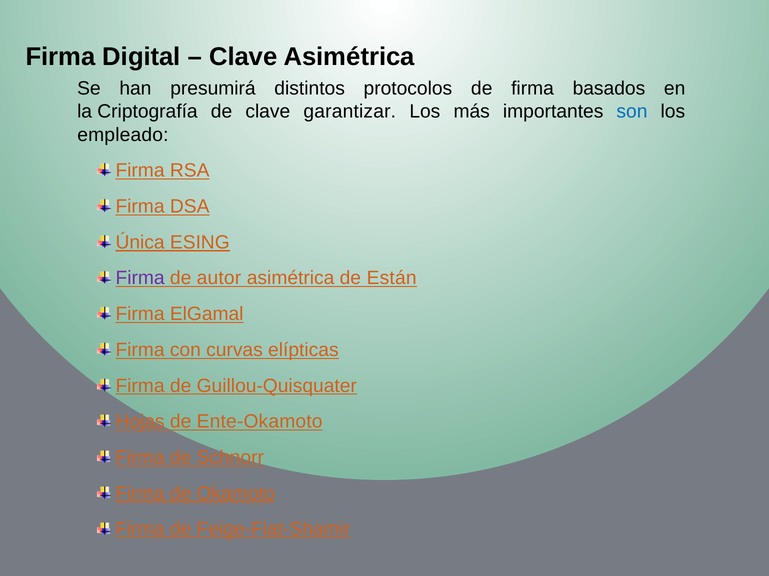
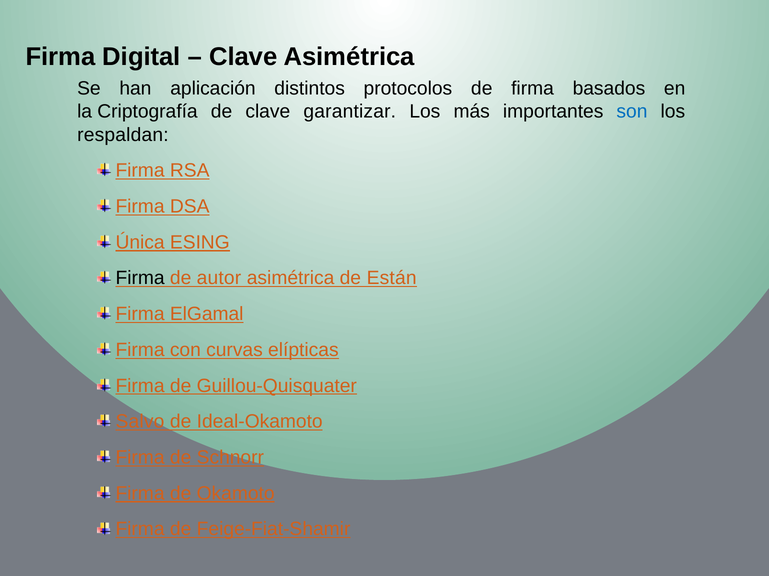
presumirá: presumirá -> aplicación
empleado: empleado -> respaldan
Firma at (140, 278) colour: purple -> black
Hojas: Hojas -> Salvo
Ente-Okamoto: Ente-Okamoto -> Ideal-Okamoto
